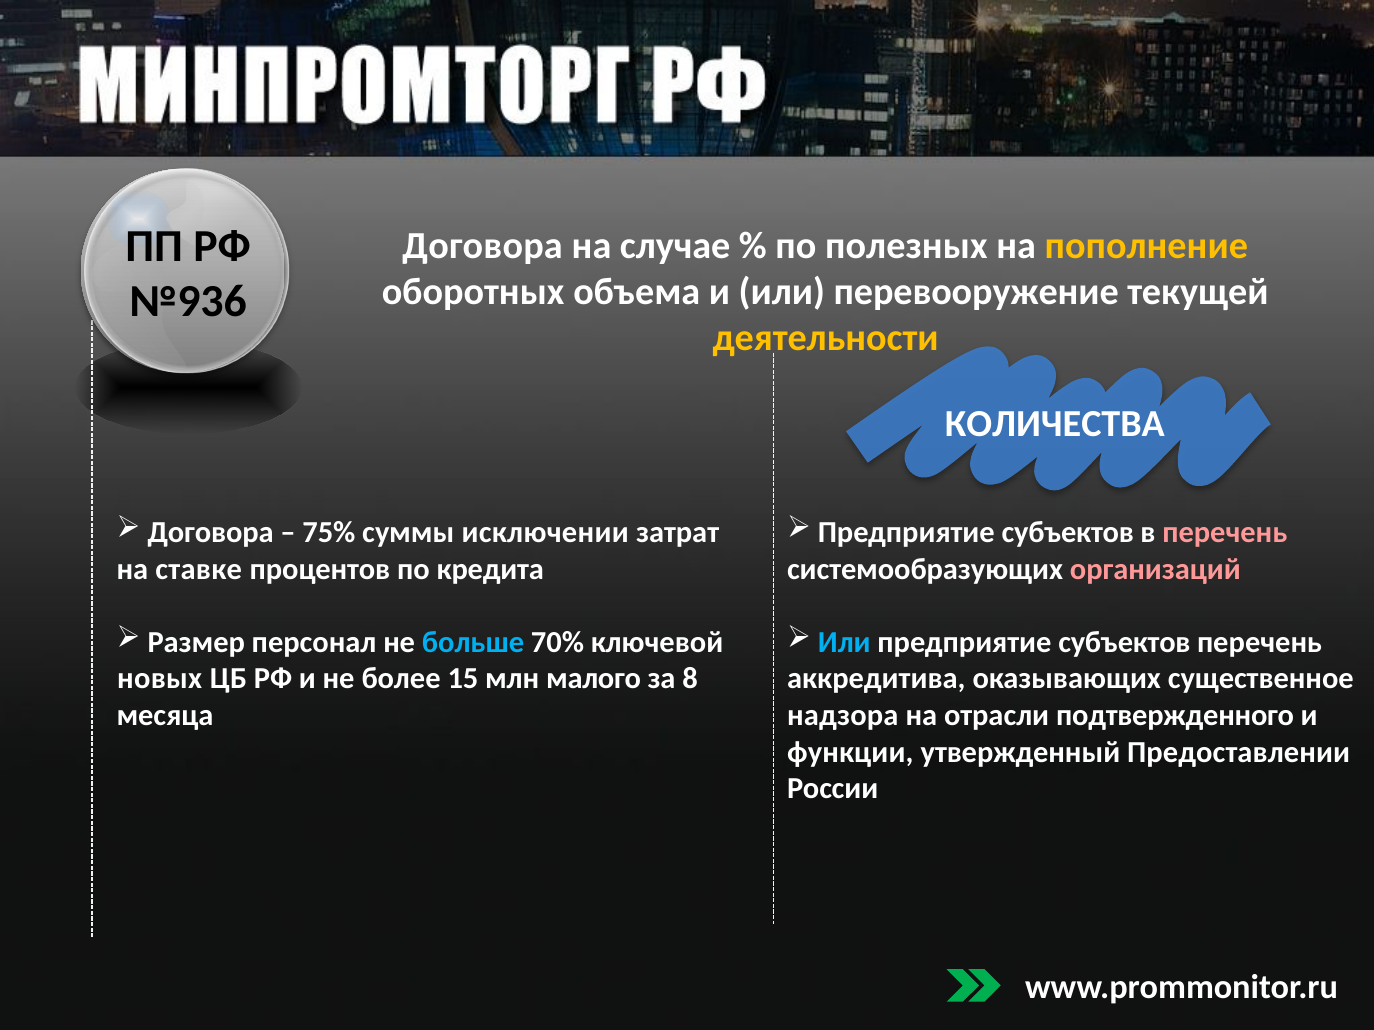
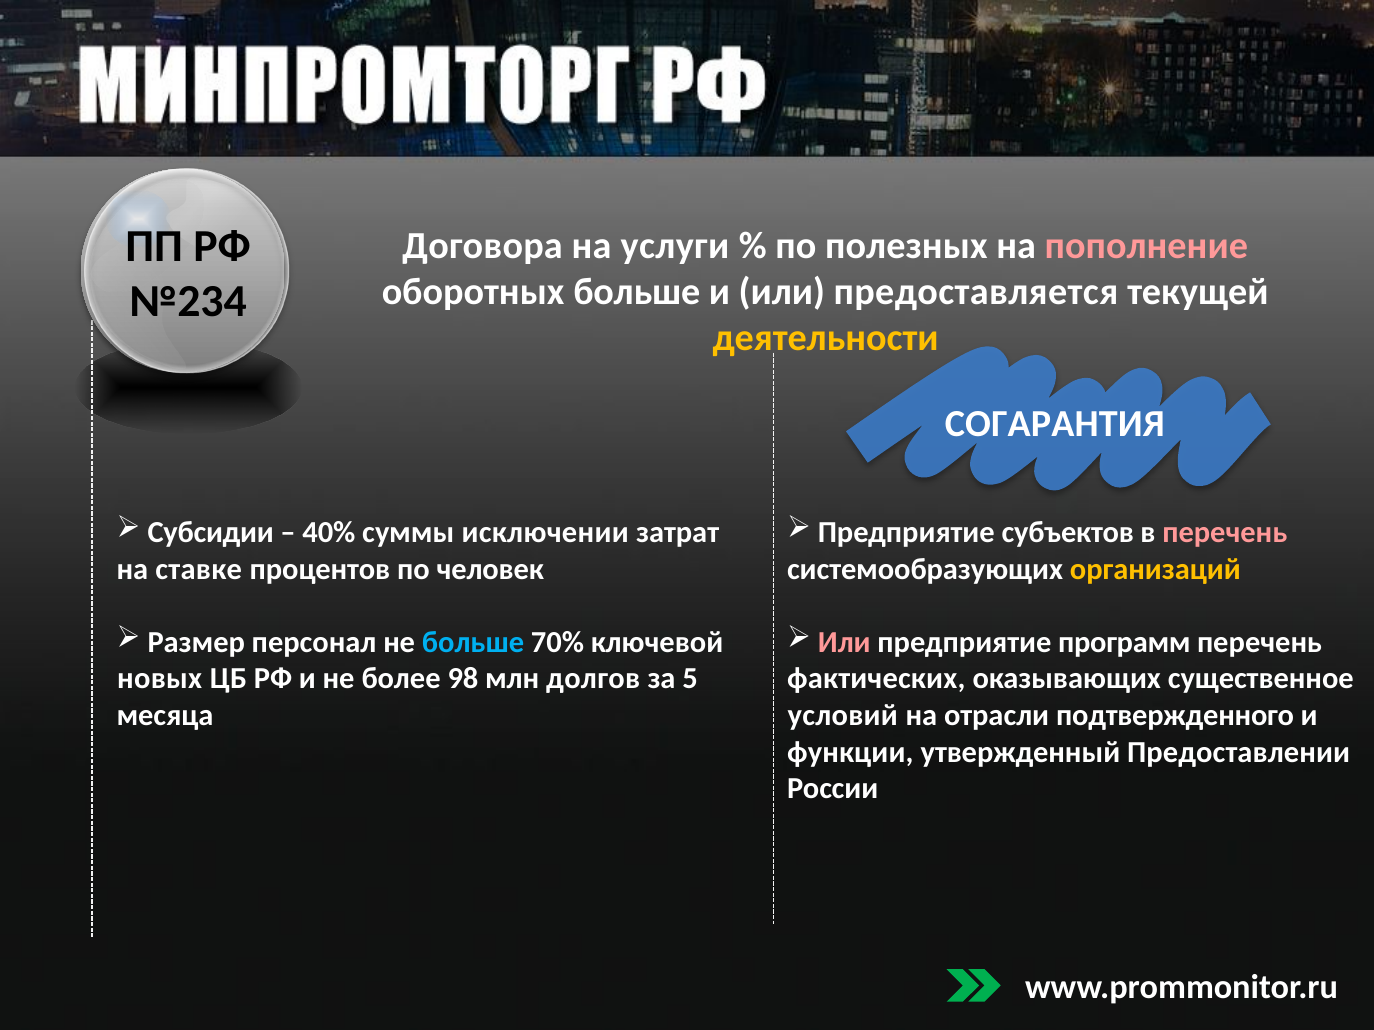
случае: случае -> услуги
пополнение colour: yellow -> pink
оборотных объема: объема -> больше
перевооружение: перевооружение -> предоставляется
№936: №936 -> №234
КОЛИЧЕСТВА: КОЛИЧЕСТВА -> СОГАРАНТИЯ
Договора at (211, 533): Договора -> Субсидии
75%: 75% -> 40%
кредита: кредита -> человек
организаций colour: pink -> yellow
Или at (844, 643) colour: light blue -> pink
субъектов at (1124, 643): субъектов -> программ
15: 15 -> 98
малого: малого -> долгов
8: 8 -> 5
аккредитива: аккредитива -> фактических
надзора: надзора -> условий
